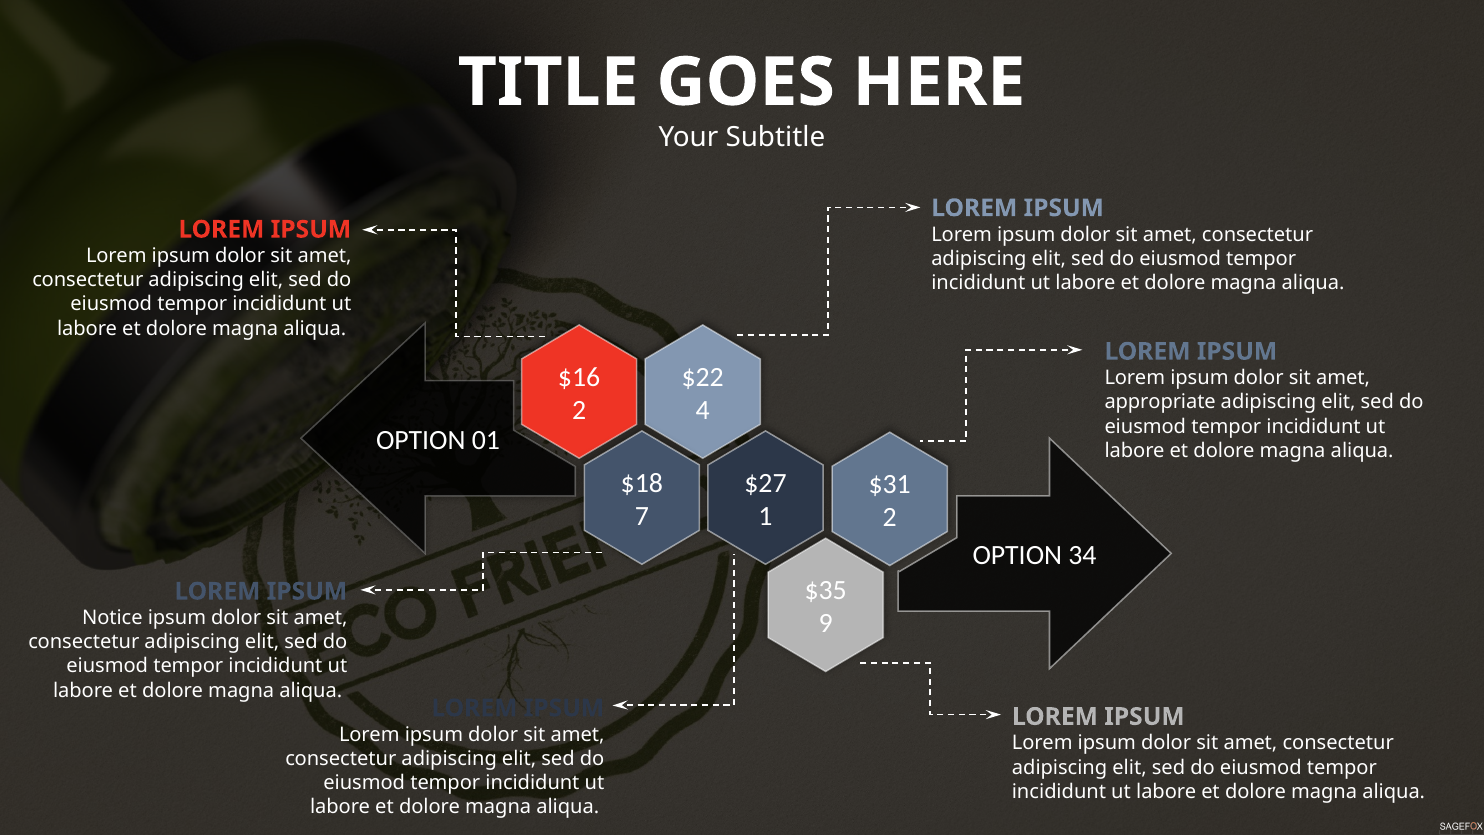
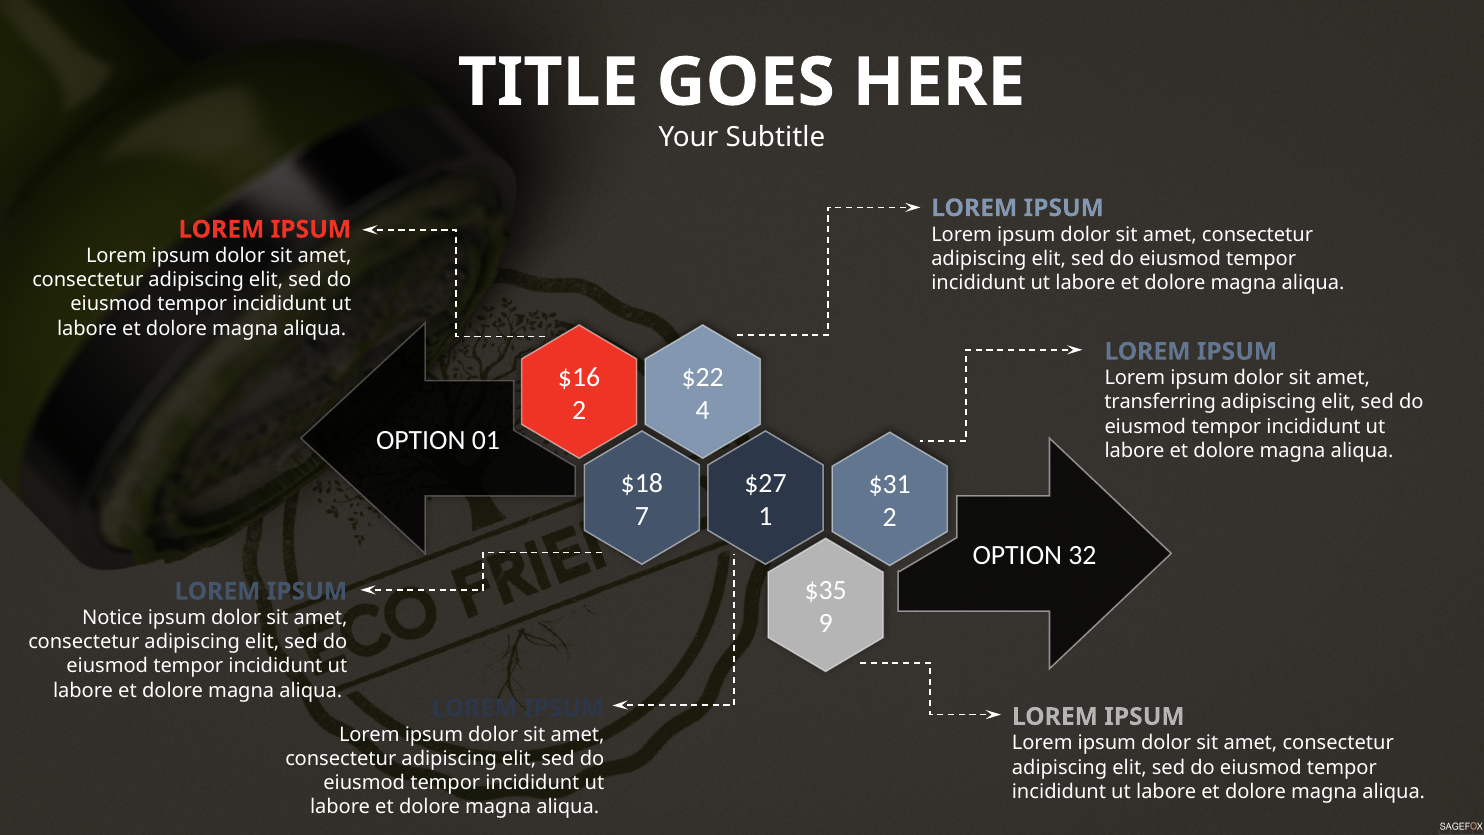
appropriate: appropriate -> transferring
34: 34 -> 32
